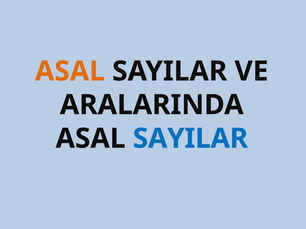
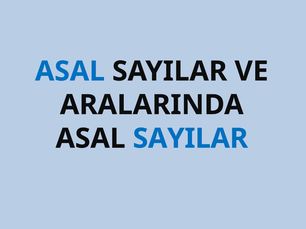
ASAL at (70, 71) colour: orange -> blue
